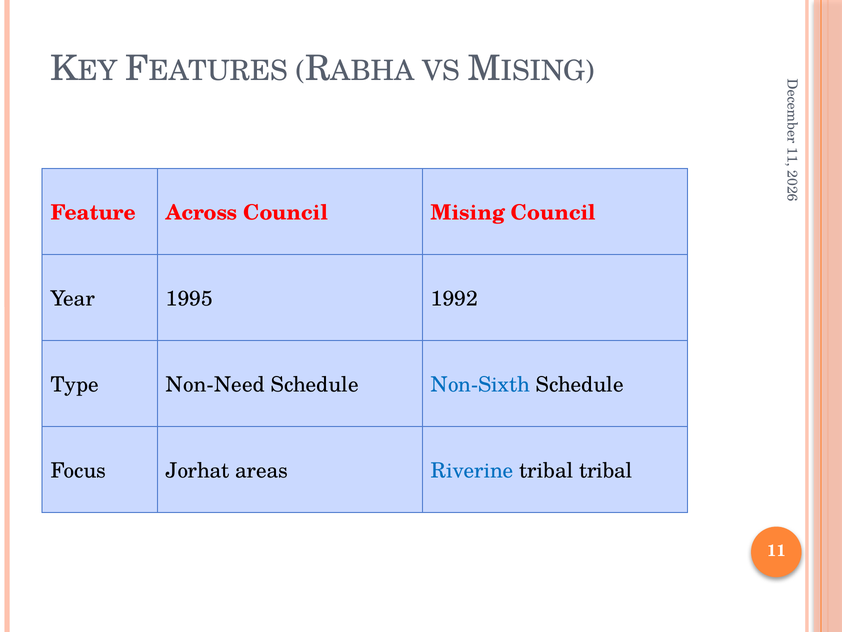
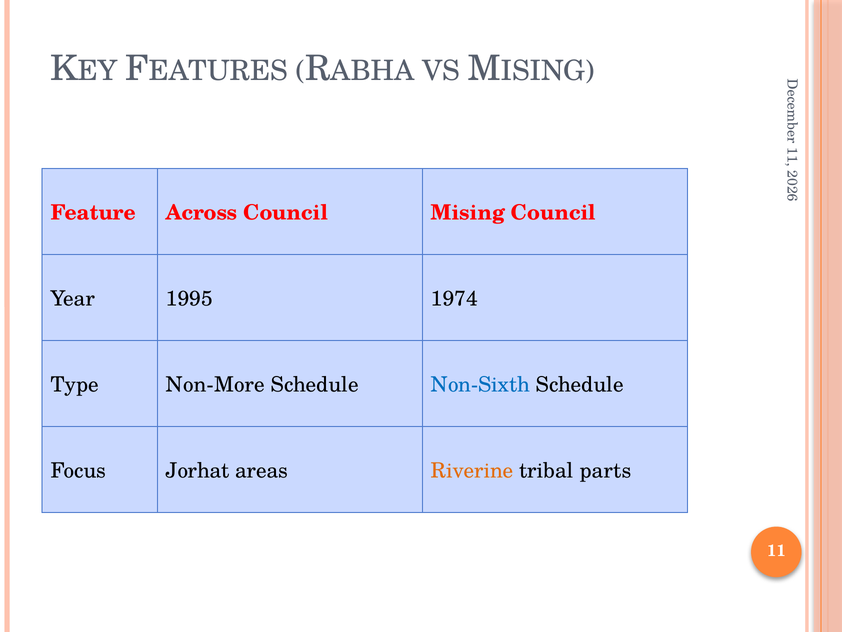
1992: 1992 -> 1974
Non-Need: Non-Need -> Non-More
Riverine colour: blue -> orange
tribal tribal: tribal -> parts
